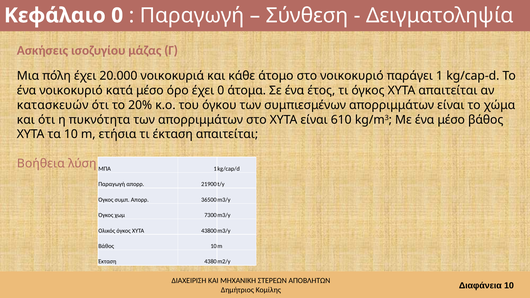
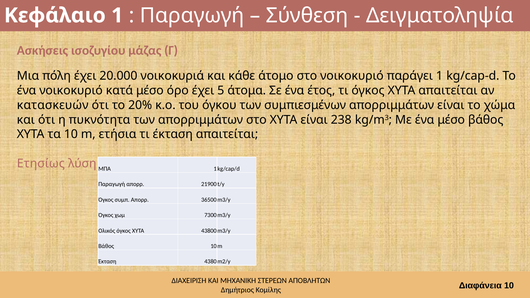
Κεφάλαιο 0: 0 -> 1
έχει 0: 0 -> 5
610: 610 -> 238
Βοήθεια: Βοήθεια -> Ετησίως
